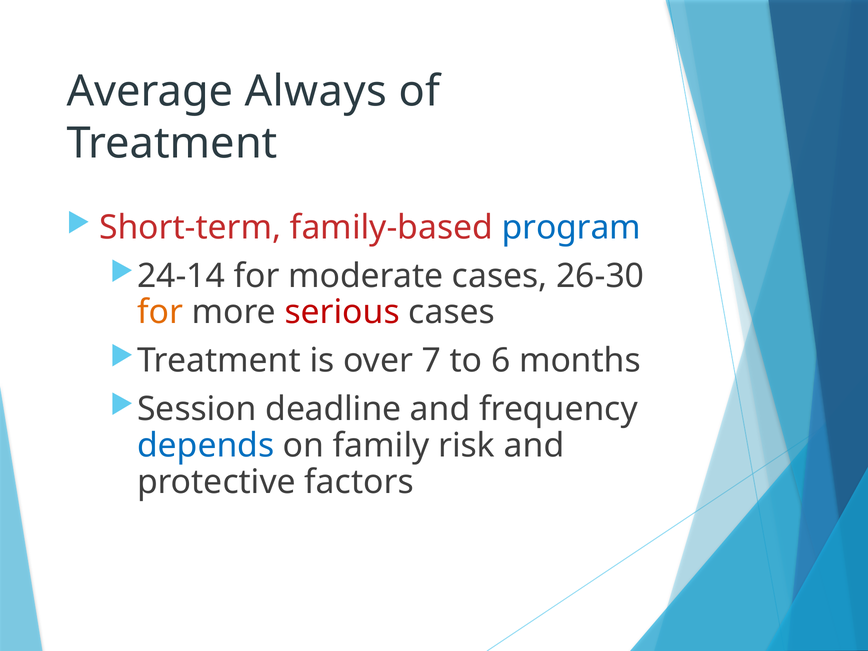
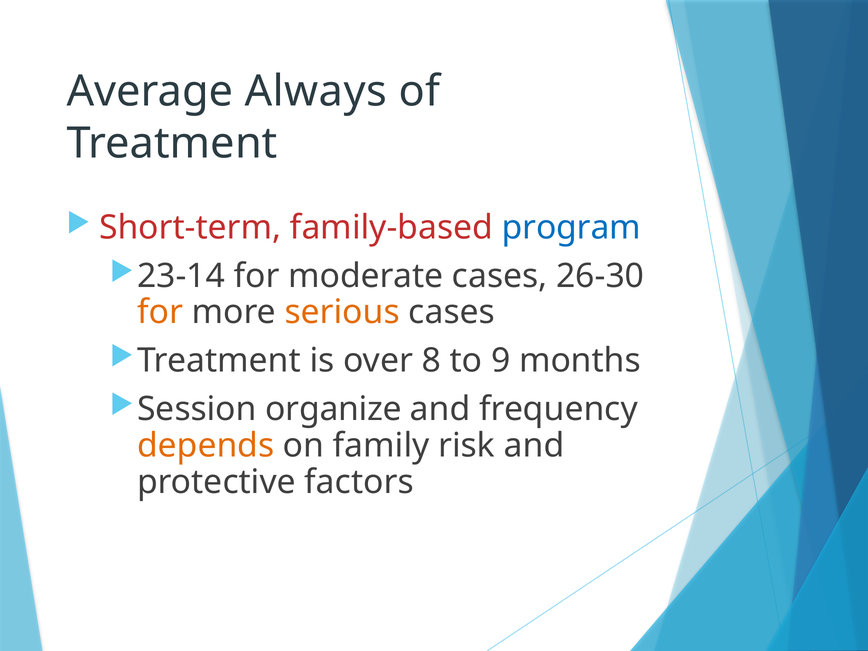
24-14: 24-14 -> 23-14
serious colour: red -> orange
7: 7 -> 8
6: 6 -> 9
deadline: deadline -> organize
depends colour: blue -> orange
